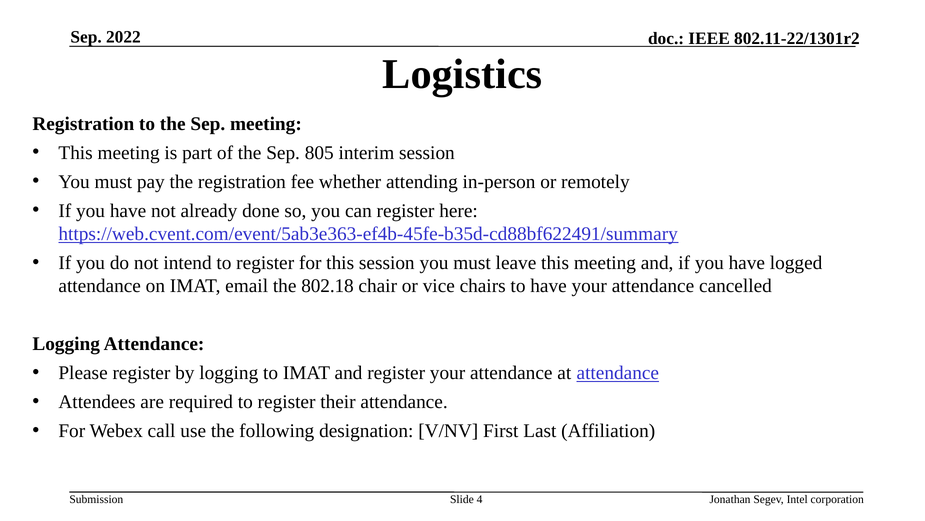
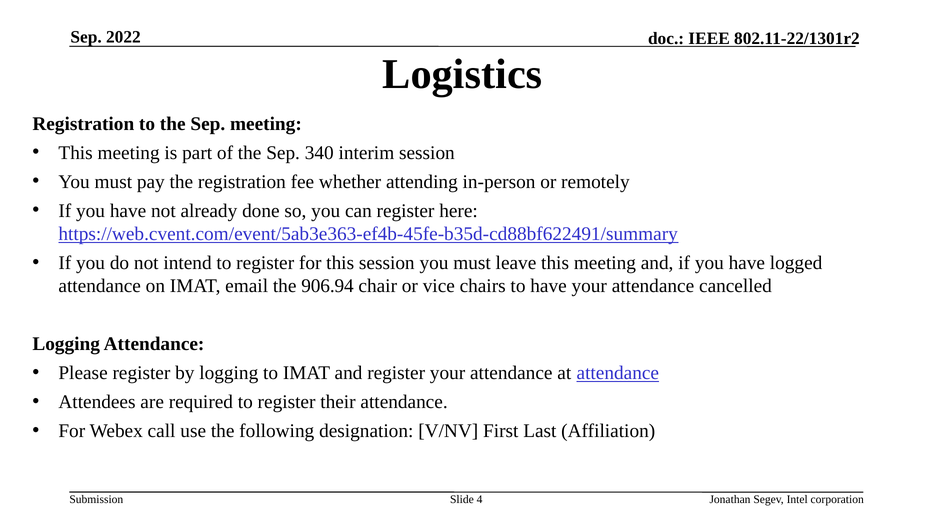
805: 805 -> 340
802.18: 802.18 -> 906.94
